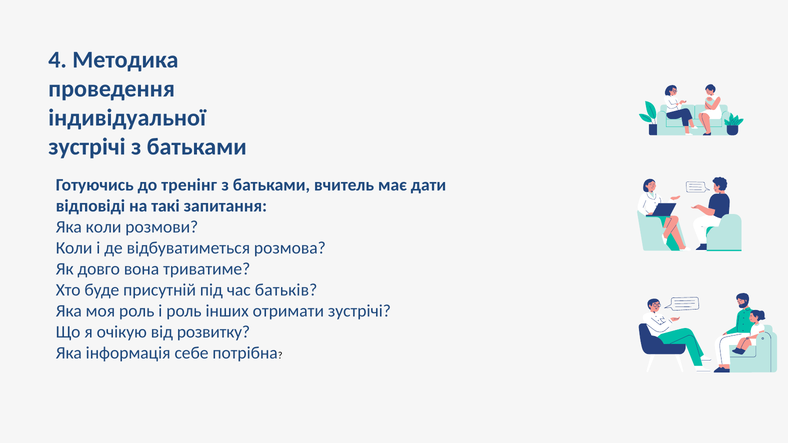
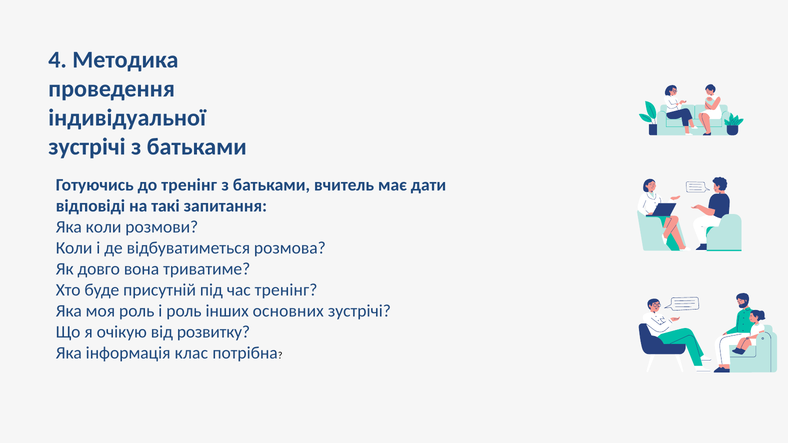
час батьків: батьків -> тренінг
отримати: отримати -> основних
себе: себе -> клас
